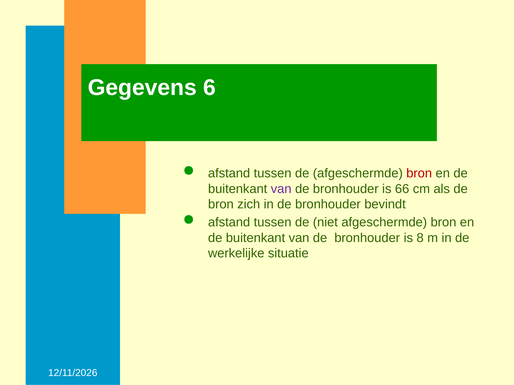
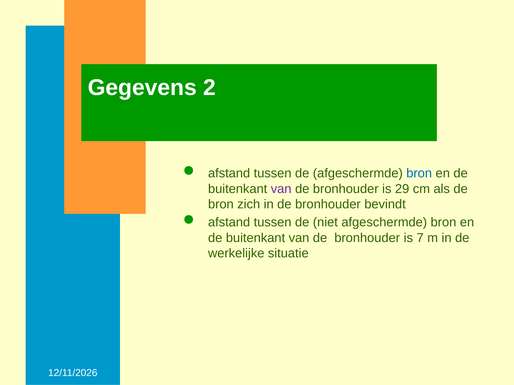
6: 6 -> 2
bron at (419, 174) colour: red -> blue
66: 66 -> 29
8: 8 -> 7
